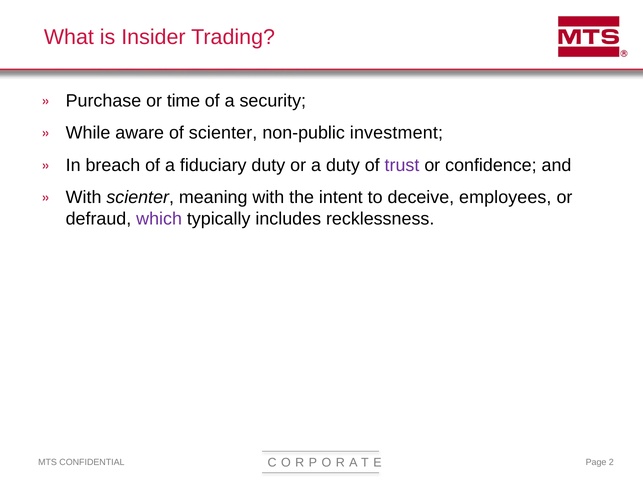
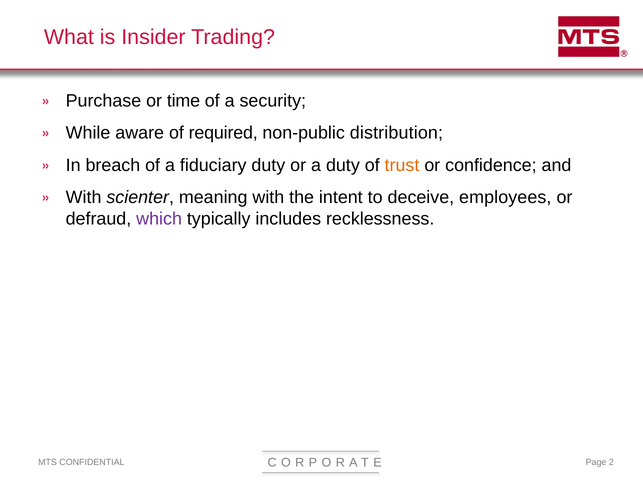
of scienter: scienter -> required
investment: investment -> distribution
trust colour: purple -> orange
